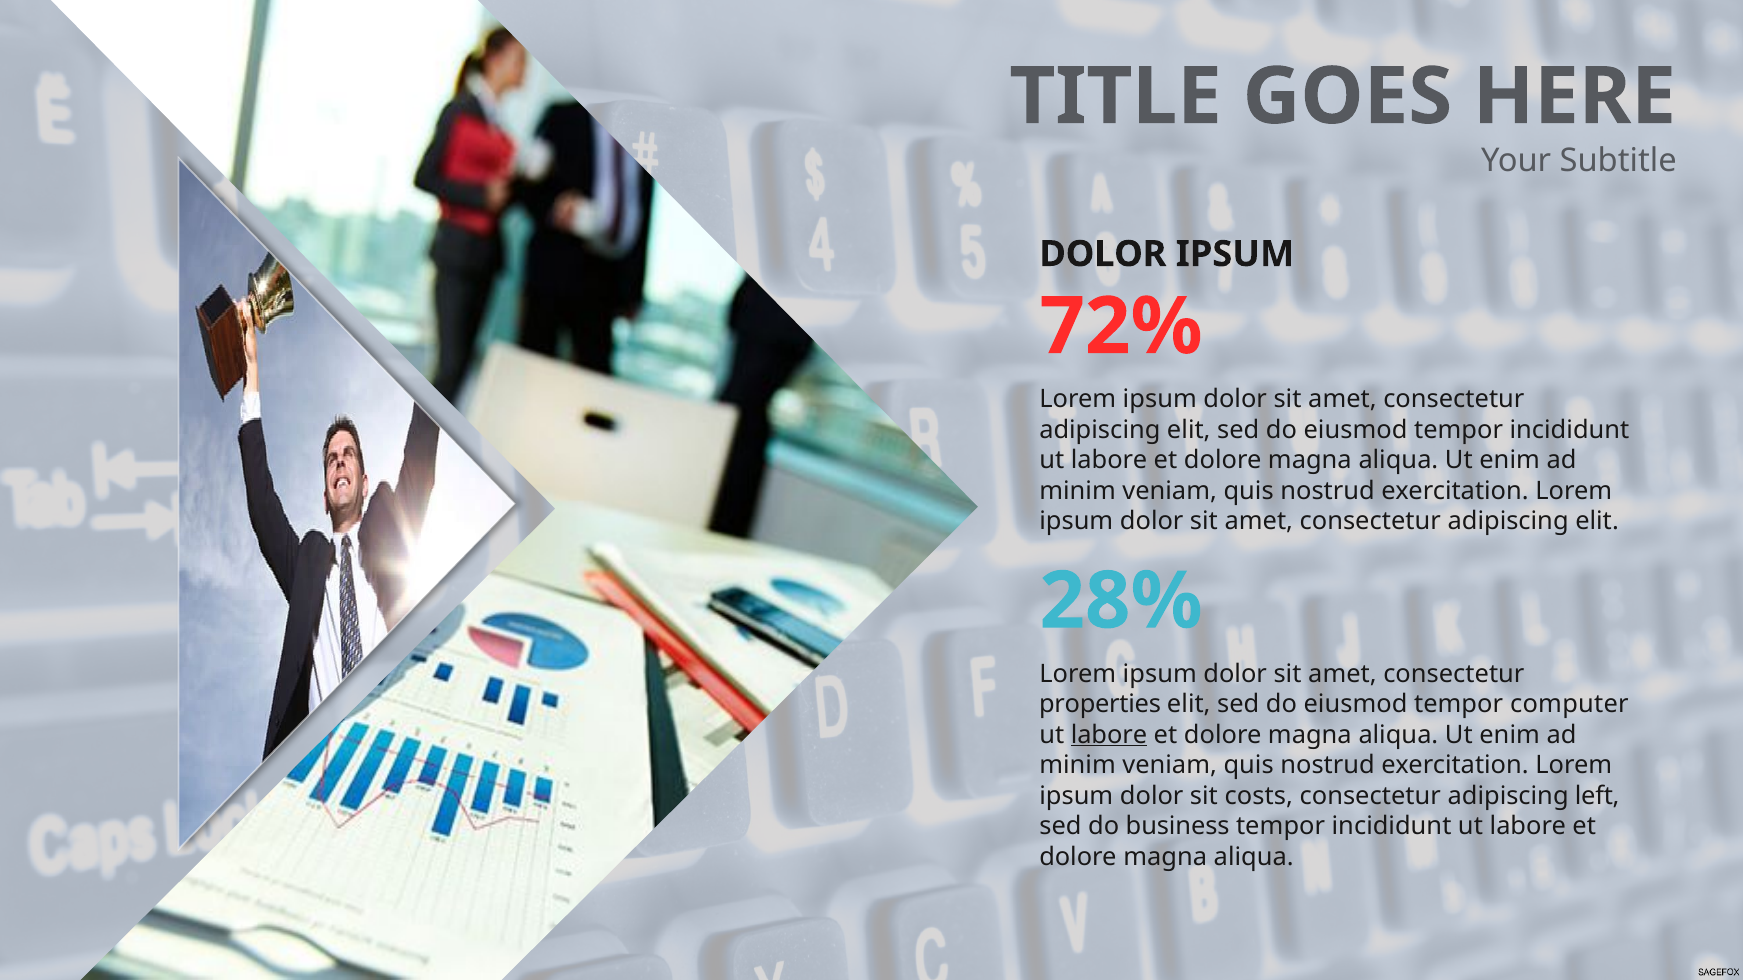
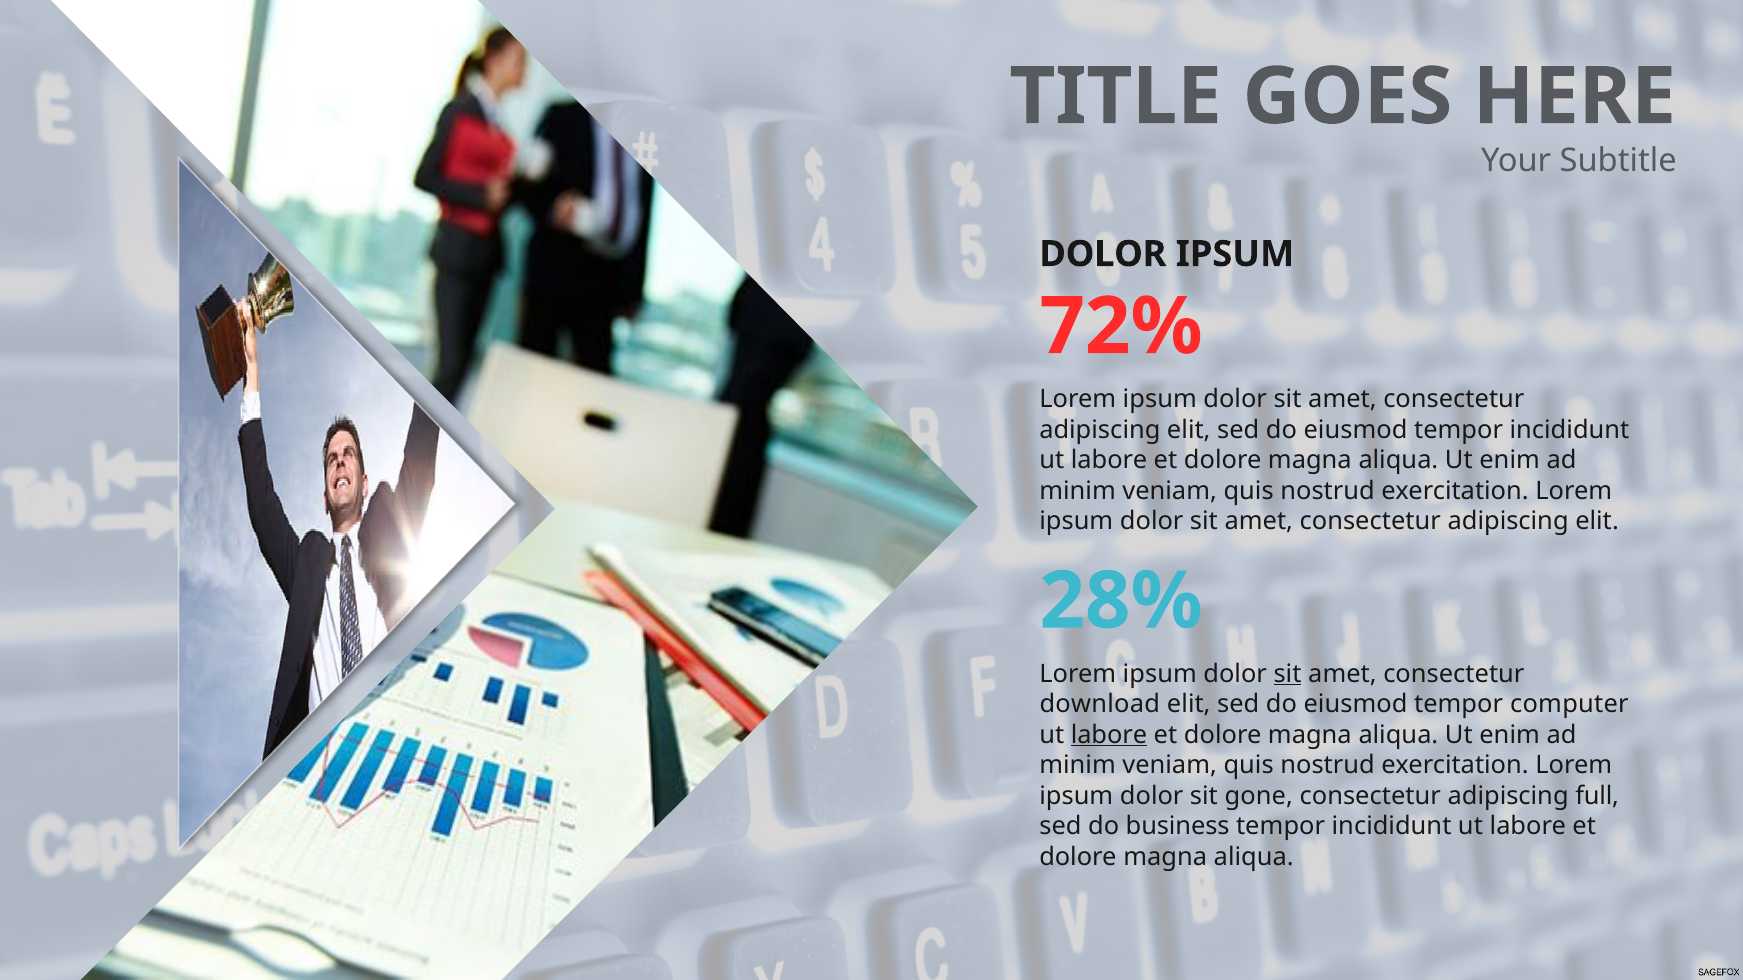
sit at (1288, 674) underline: none -> present
properties: properties -> download
costs: costs -> gone
left: left -> full
